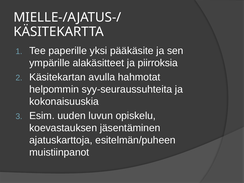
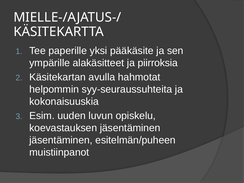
ajatuskarttoja at (61, 140): ajatuskarttoja -> jäsentäminen
